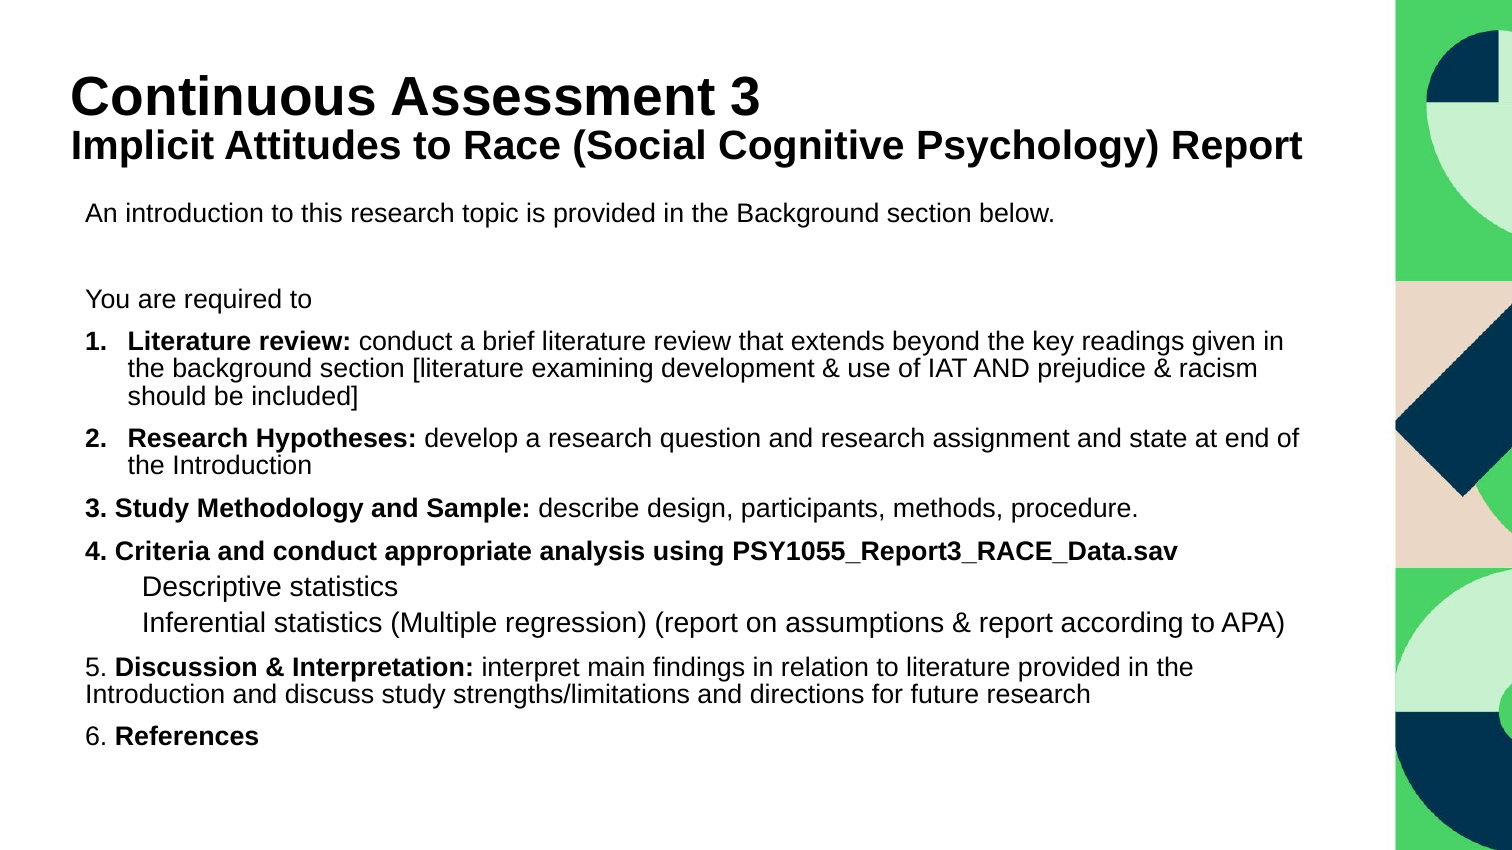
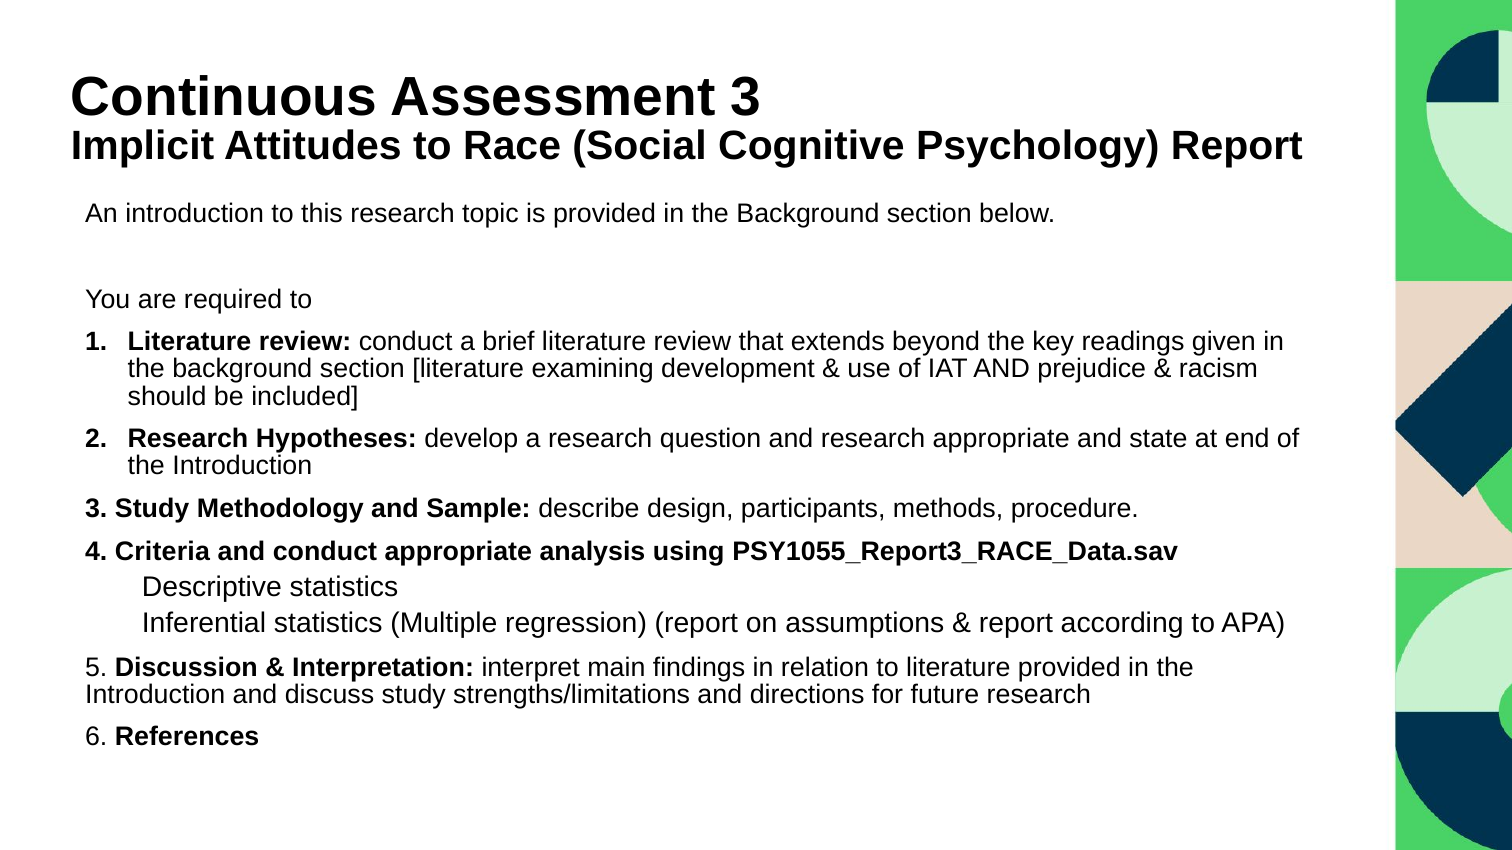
research assignment: assignment -> appropriate
